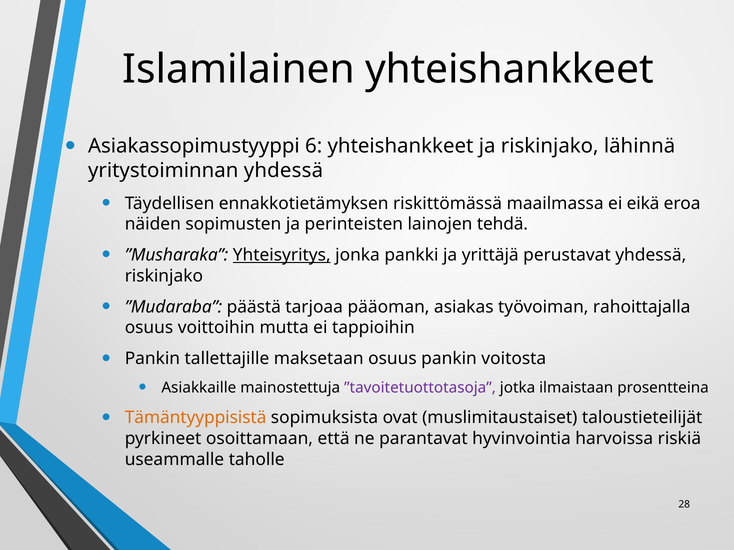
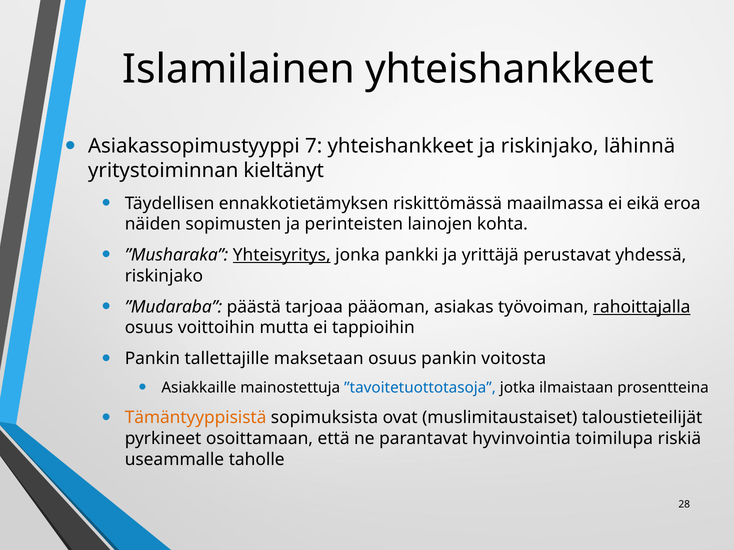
6: 6 -> 7
yritystoiminnan yhdessä: yhdessä -> kieltänyt
tehdä: tehdä -> kohta
rahoittajalla underline: none -> present
”tavoitetuottotasoja colour: purple -> blue
harvoissa: harvoissa -> toimilupa
